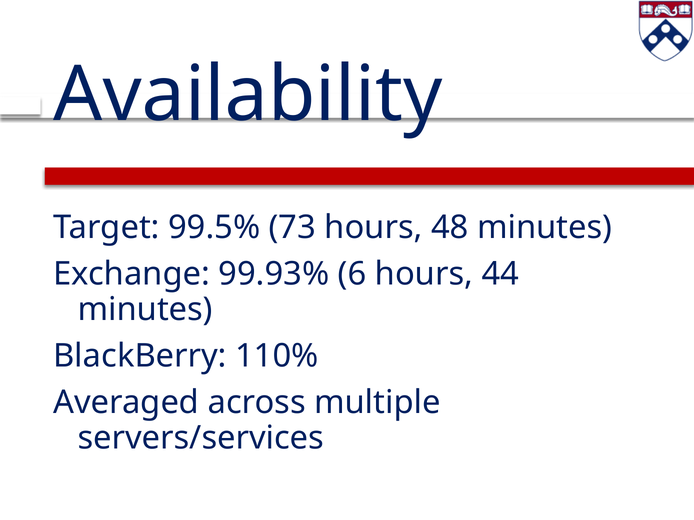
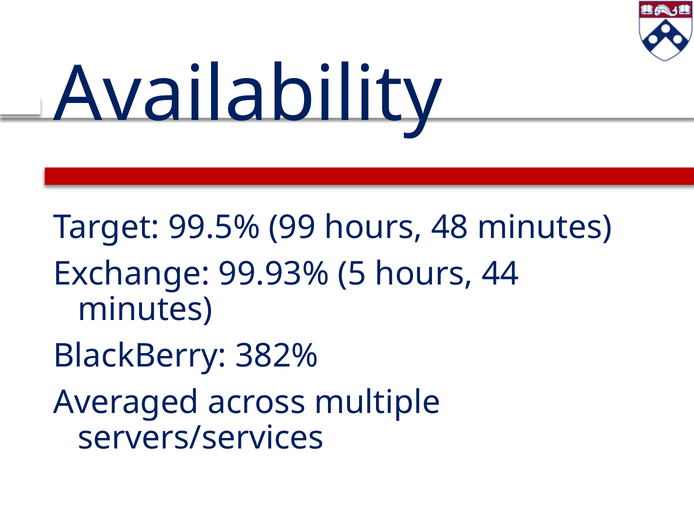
73: 73 -> 99
6: 6 -> 5
110%: 110% -> 382%
